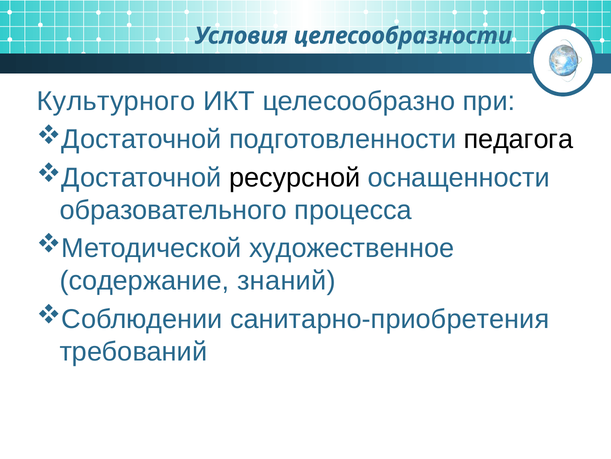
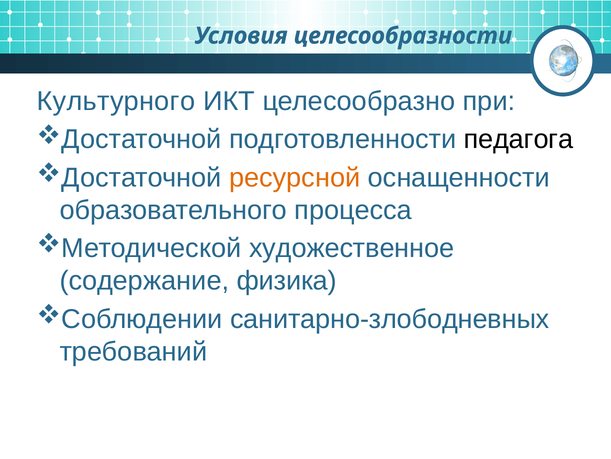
ресурсной colour: black -> orange
знаний: знаний -> физика
санитарно-приобретения: санитарно-приобретения -> санитарно-злободневных
